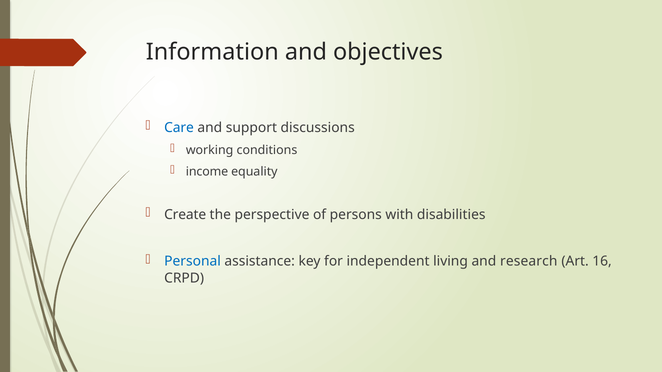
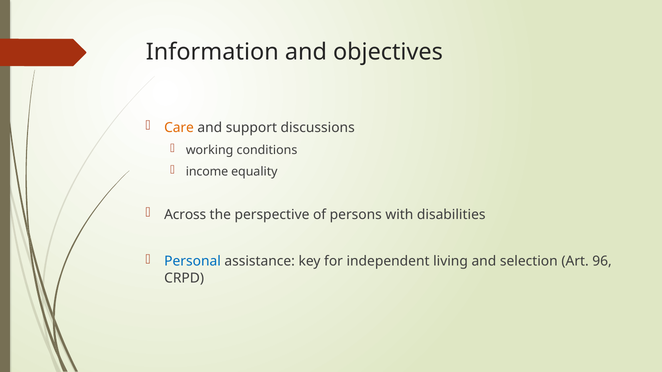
Care colour: blue -> orange
Create: Create -> Across
research: research -> selection
16: 16 -> 96
